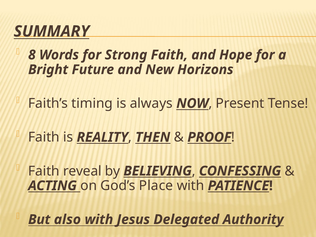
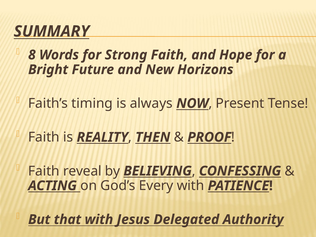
Place: Place -> Every
also: also -> that
